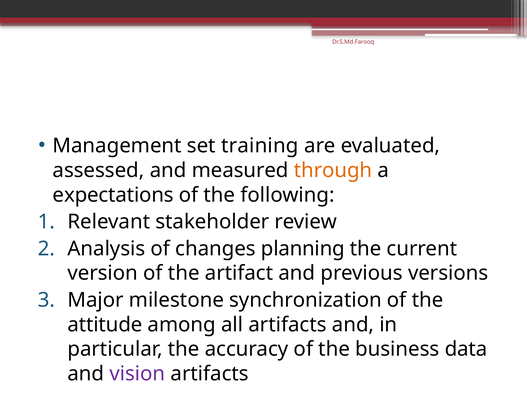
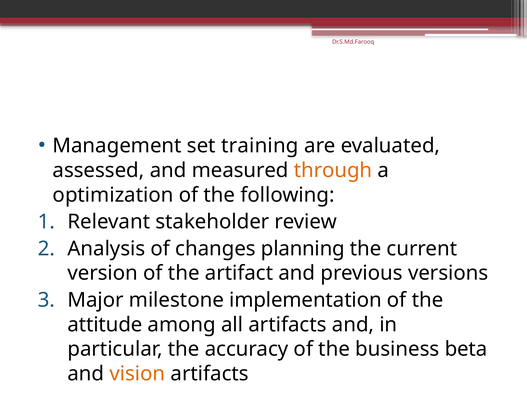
expectations: expectations -> optimization
synchronization: synchronization -> implementation
data: data -> beta
vision colour: purple -> orange
